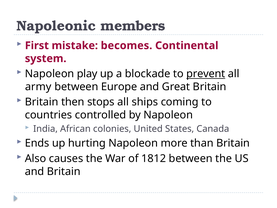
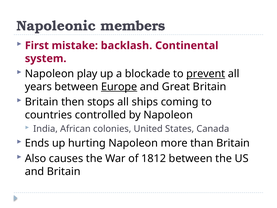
becomes: becomes -> backlash
army: army -> years
Europe underline: none -> present
